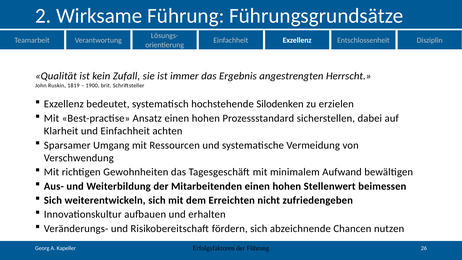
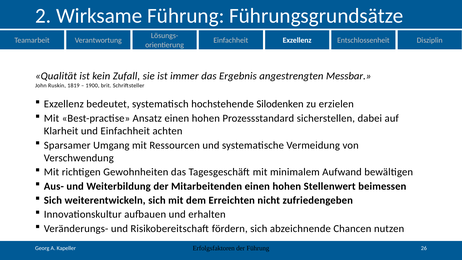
Herrscht: Herrscht -> Messbar
